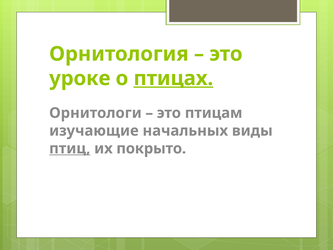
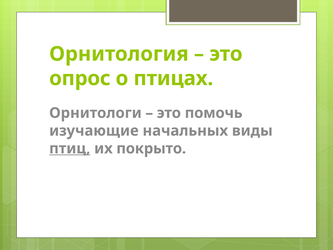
уроке: уроке -> опрос
птицах underline: present -> none
птицам: птицам -> помочь
